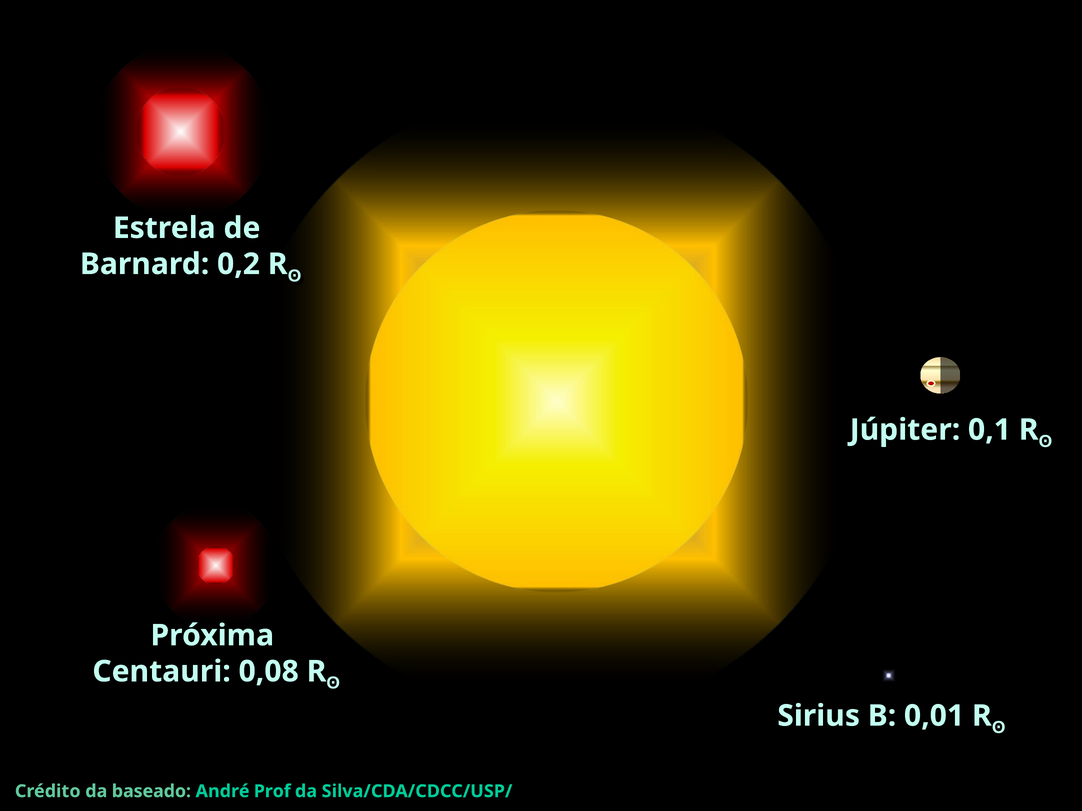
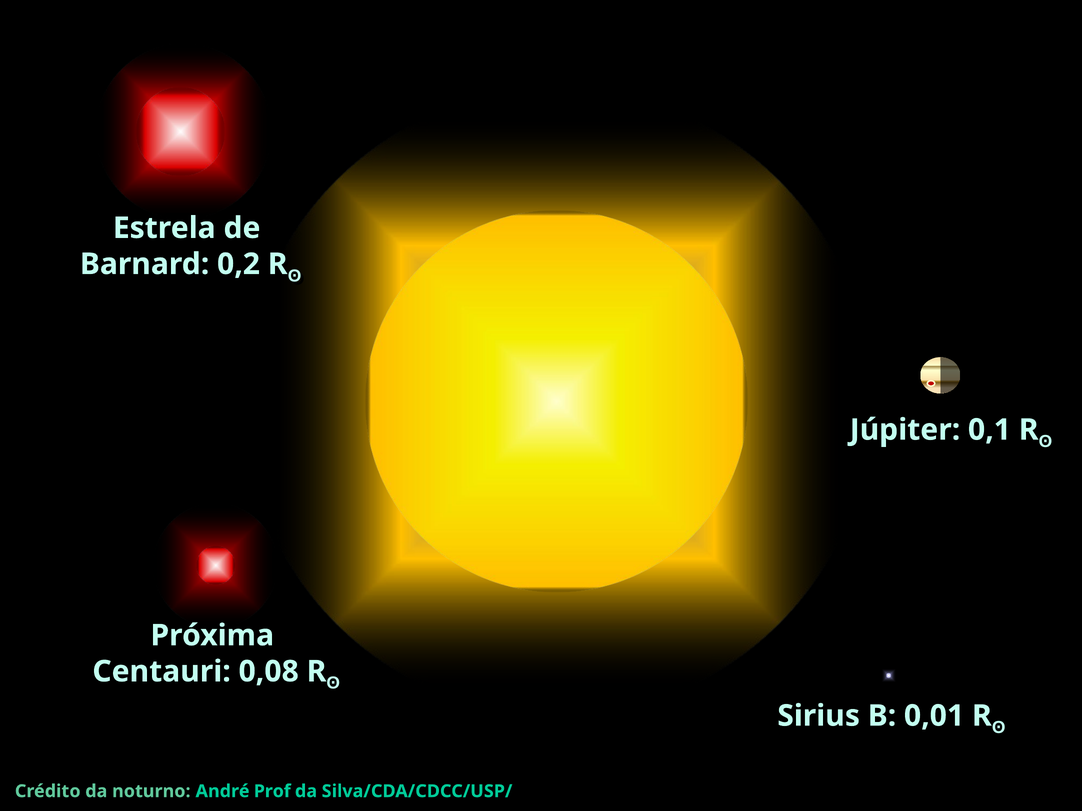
baseado: baseado -> noturno
